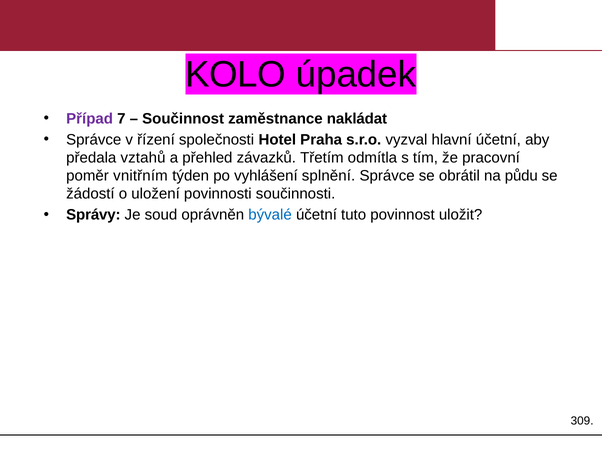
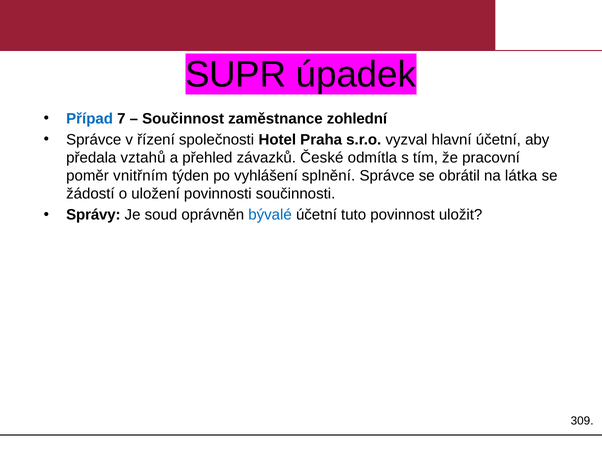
KOLO: KOLO -> SUPR
Případ colour: purple -> blue
nakládat: nakládat -> zohlední
Třetím: Třetím -> České
půdu: půdu -> látka
